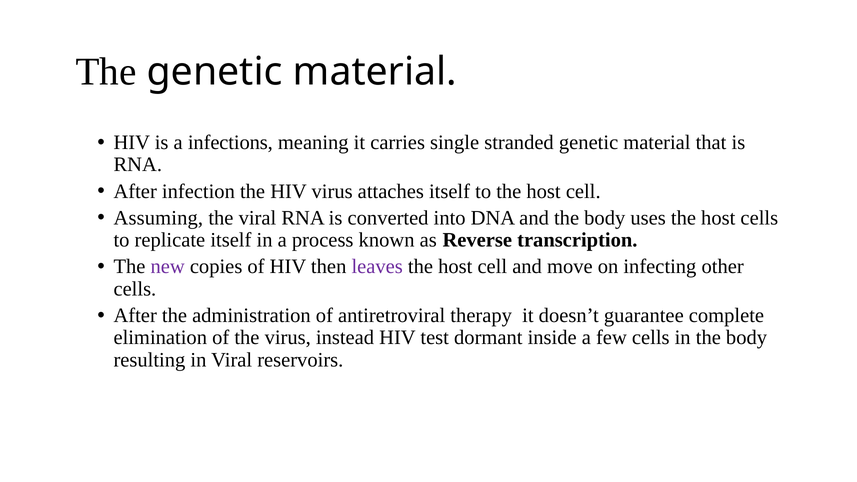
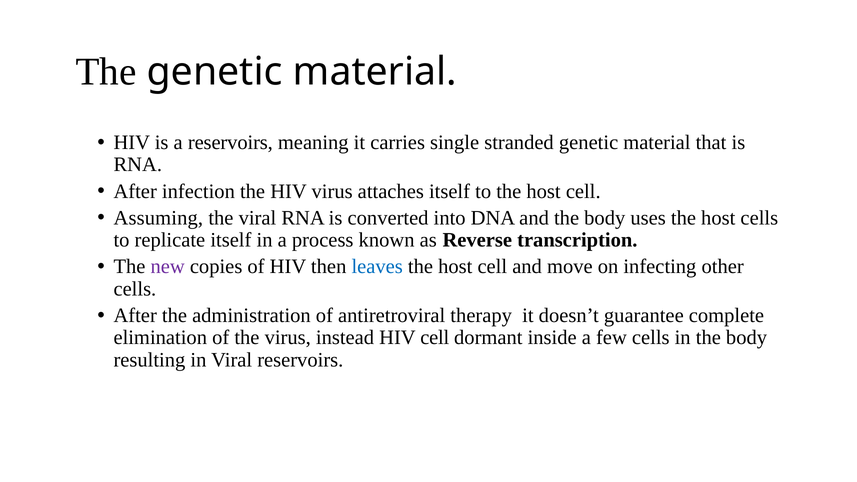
a infections: infections -> reservoirs
leaves colour: purple -> blue
HIV test: test -> cell
